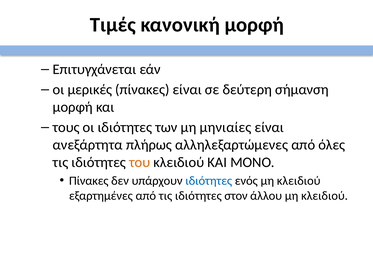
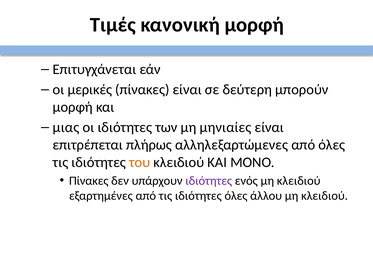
σήμανση: σήμανση -> μπορούν
τους: τους -> μιας
ανεξάρτητα: ανεξάρτητα -> επιτρέπεται
ιδιότητες at (209, 181) colour: blue -> purple
ιδιότητες στον: στον -> όλες
